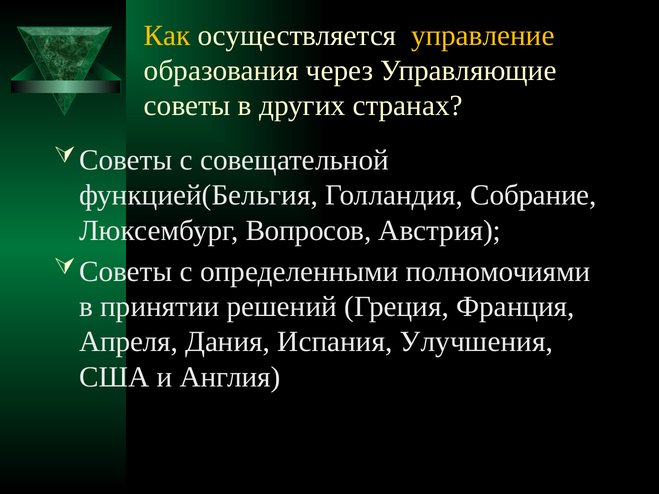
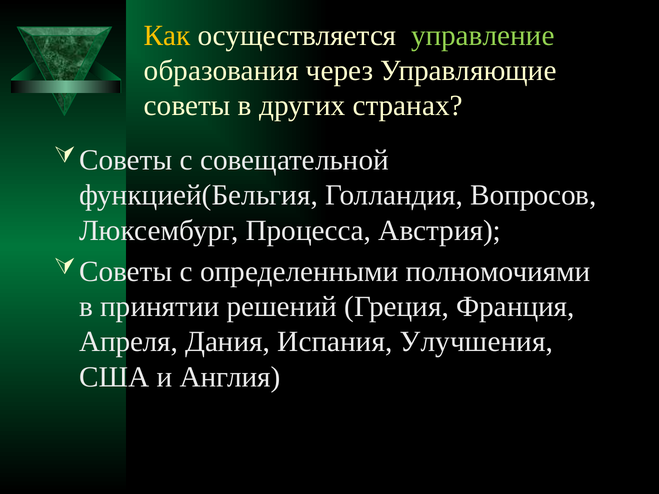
управление colour: yellow -> light green
Собрание: Собрание -> Вопросов
Вопросов: Вопросов -> Процесса
